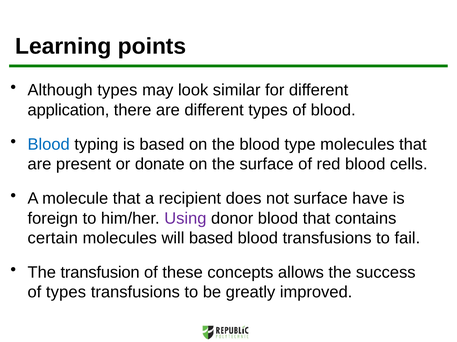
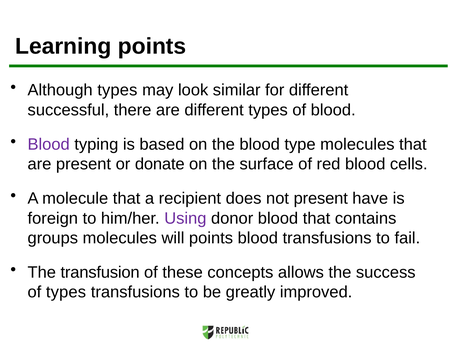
application: application -> successful
Blood at (49, 145) colour: blue -> purple
not surface: surface -> present
certain: certain -> groups
will based: based -> points
